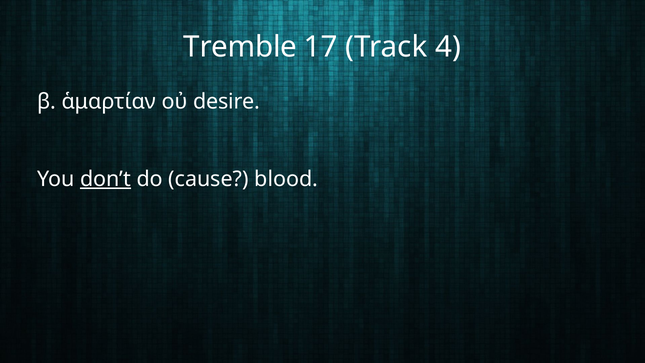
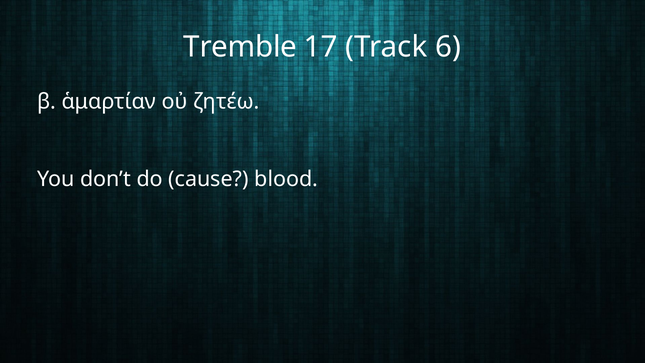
4: 4 -> 6
desire: desire -> ζητέω
don’t underline: present -> none
